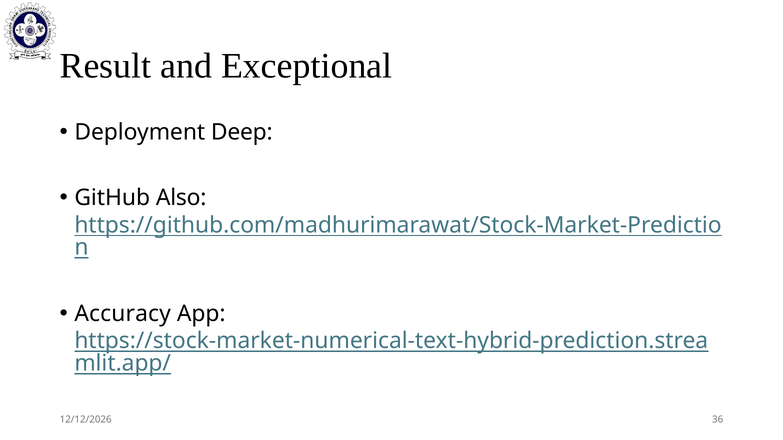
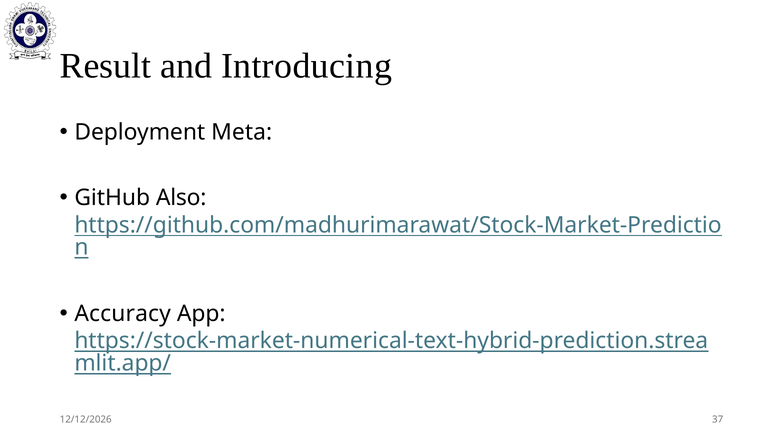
Exceptional: Exceptional -> Introducing
Deep: Deep -> Meta
36: 36 -> 37
